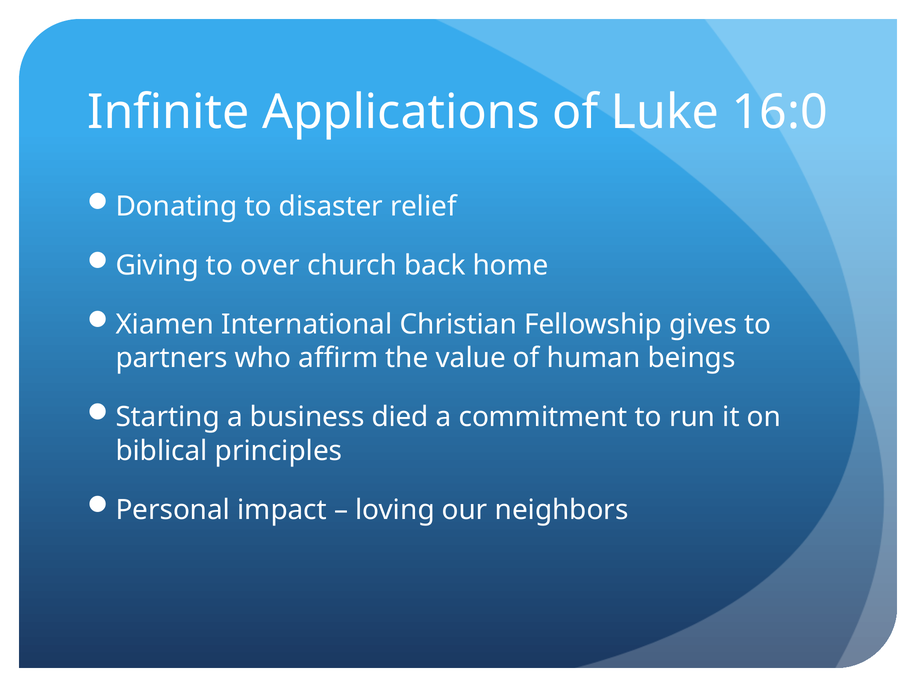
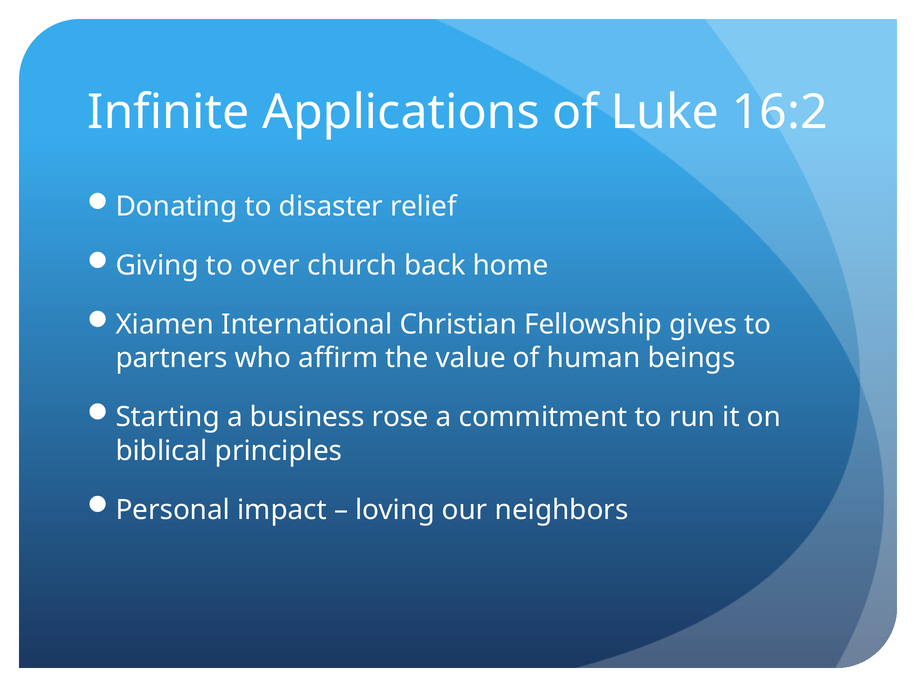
16:0: 16:0 -> 16:2
died: died -> rose
